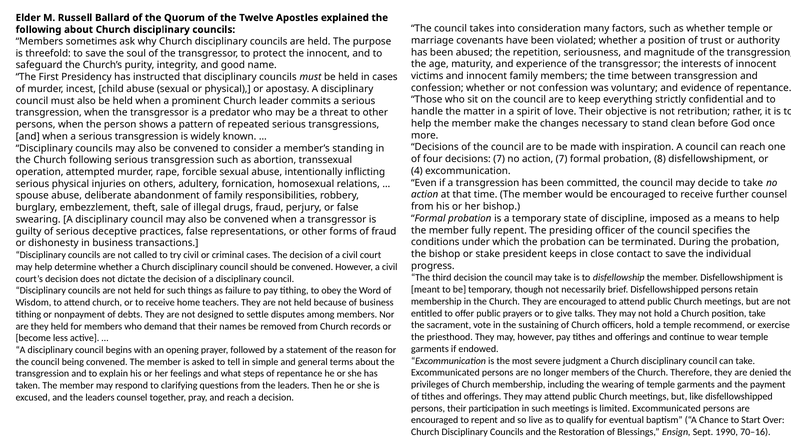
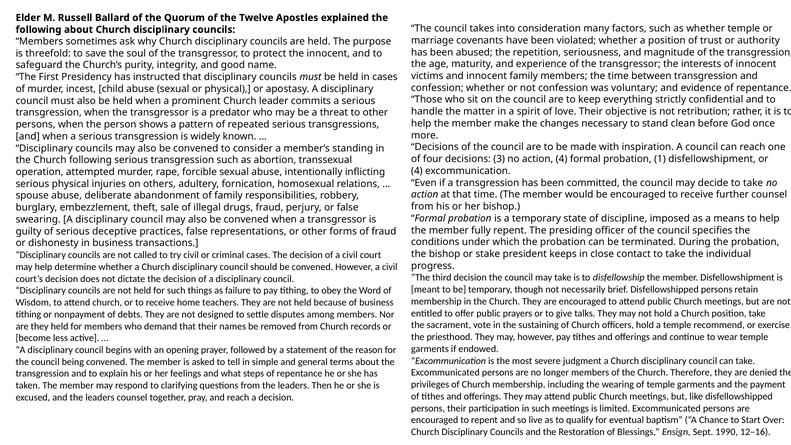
decisions 7: 7 -> 3
action 7: 7 -> 4
8: 8 -> 1
contact to save: save -> take
70–16: 70–16 -> 12–16
